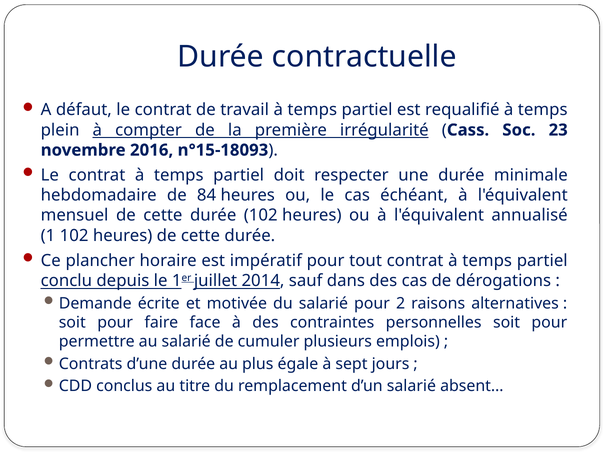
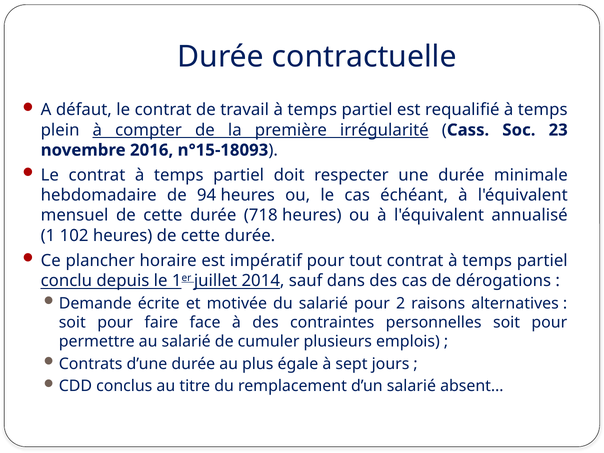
84: 84 -> 94
durée 102: 102 -> 718
